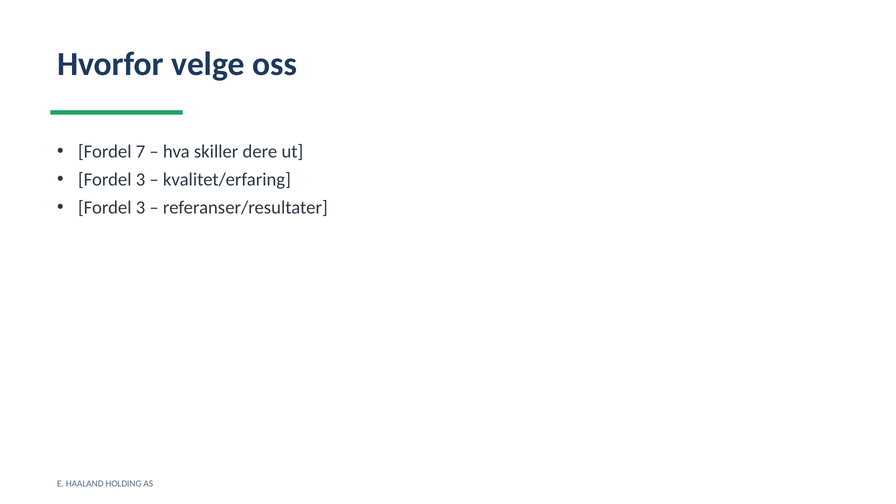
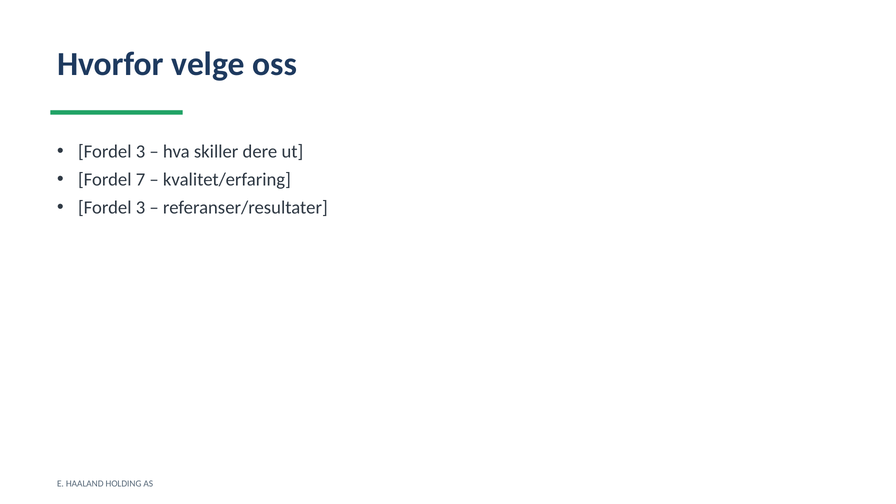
7 at (141, 152): 7 -> 3
3 at (141, 180): 3 -> 7
